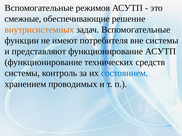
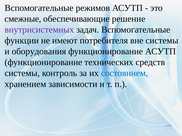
внутрисистемных colour: orange -> purple
представляют: представляют -> оборудования
проводимых: проводимых -> зависимости
